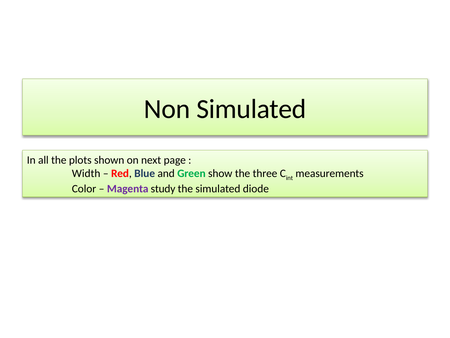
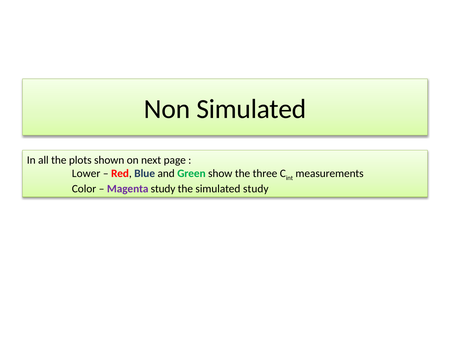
Width: Width -> Lower
simulated diode: diode -> study
